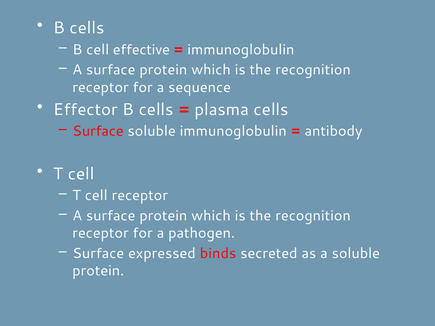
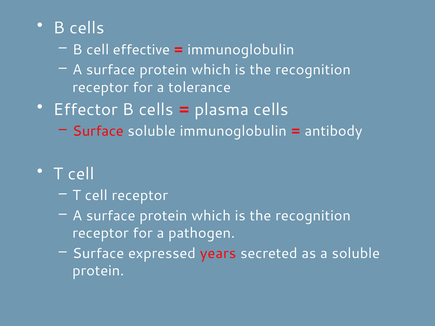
sequence: sequence -> tolerance
binds: binds -> years
